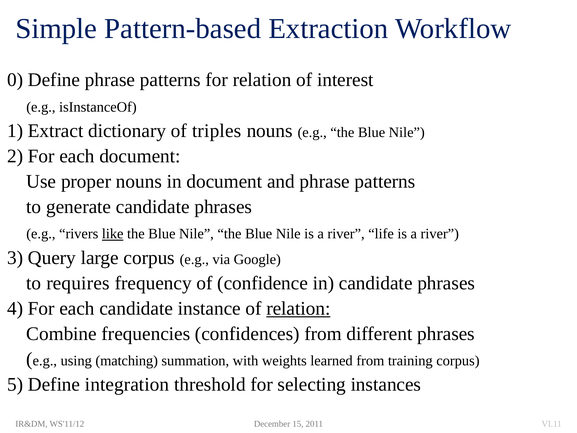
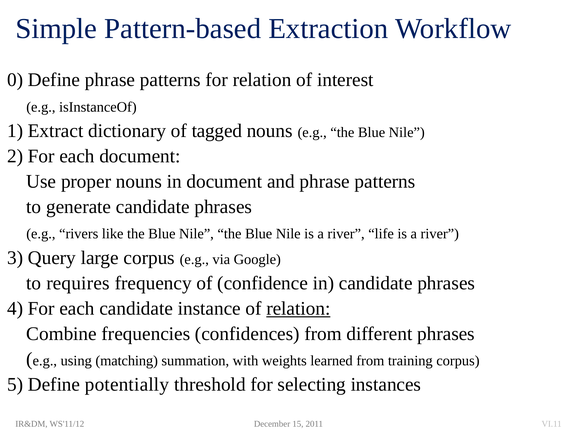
triples: triples -> tagged
like underline: present -> none
integration: integration -> potentially
